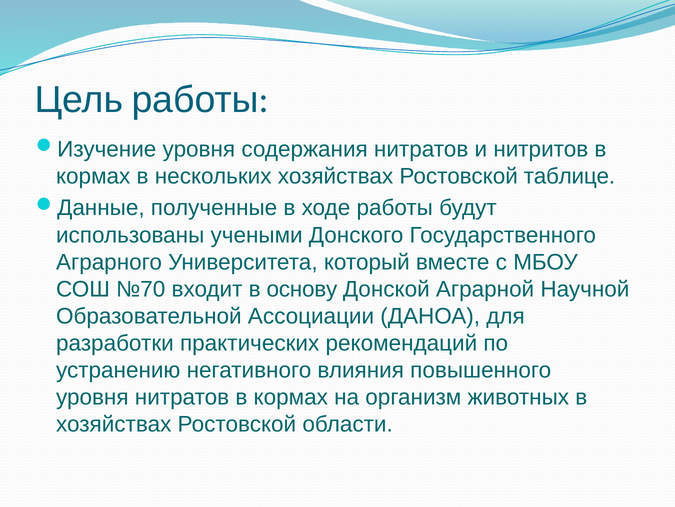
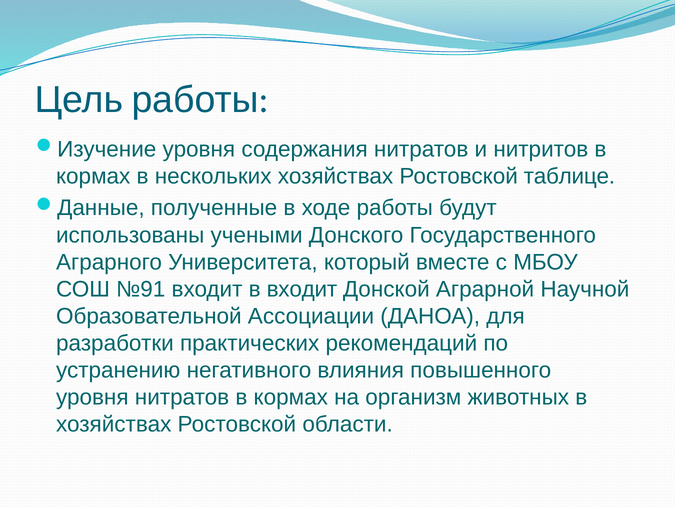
№70: №70 -> №91
в основу: основу -> входит
